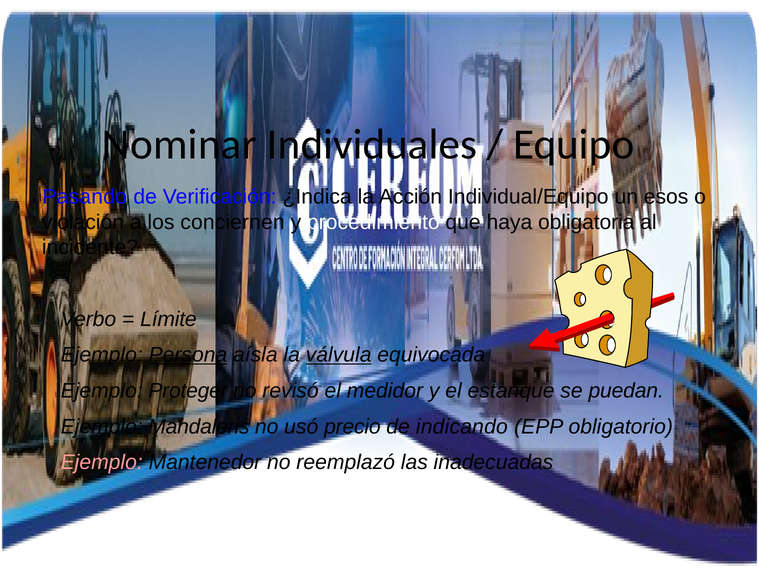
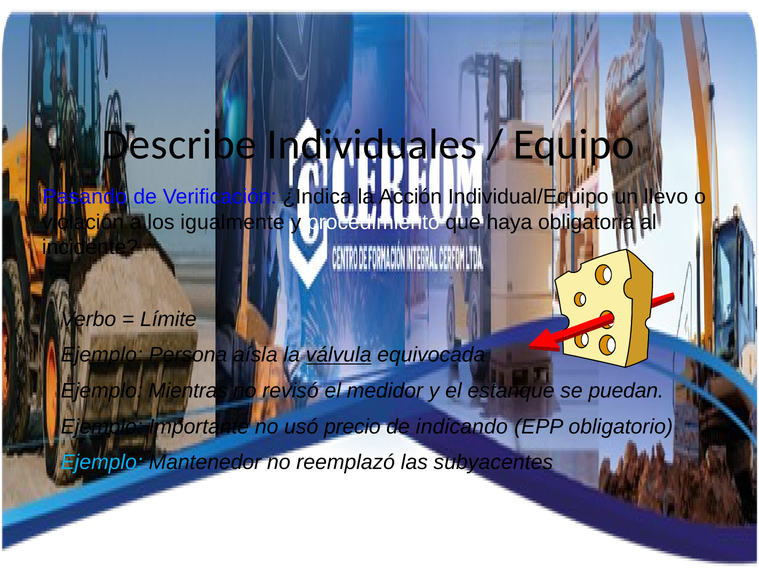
Nominar: Nominar -> Describe
esos: esos -> llevo
conciernen: conciernen -> igualmente
Persona underline: present -> none
Proteger: Proteger -> Mientras
Mandaleris: Mandaleris -> Importante
Ejemplo at (102, 463) colour: pink -> light blue
inadecuadas: inadecuadas -> subyacentes
